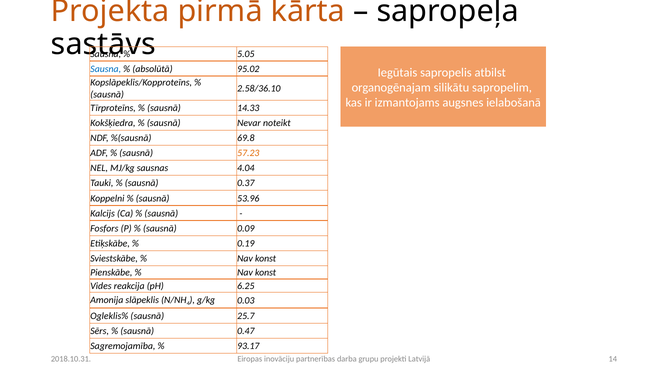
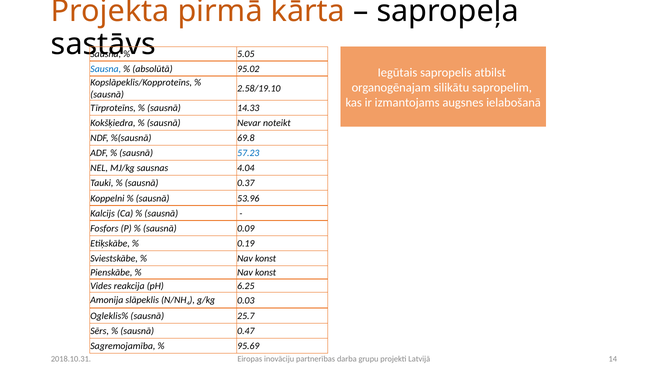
2.58/36.10: 2.58/36.10 -> 2.58/19.10
57.23 colour: orange -> blue
93.17: 93.17 -> 95.69
